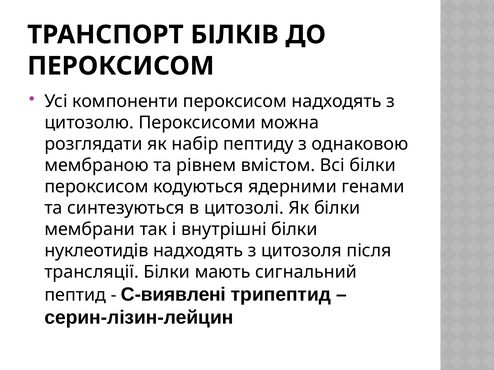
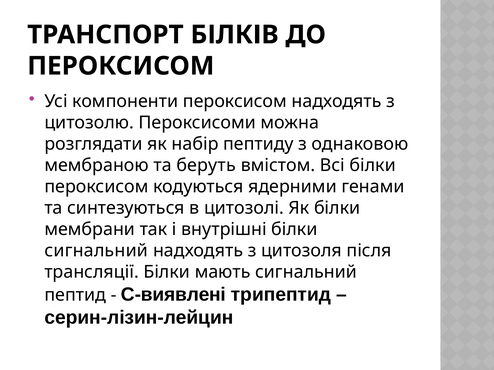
рівнем: рівнем -> беруть
нуклеотидів at (96, 251): нуклеотидів -> сигнальний
